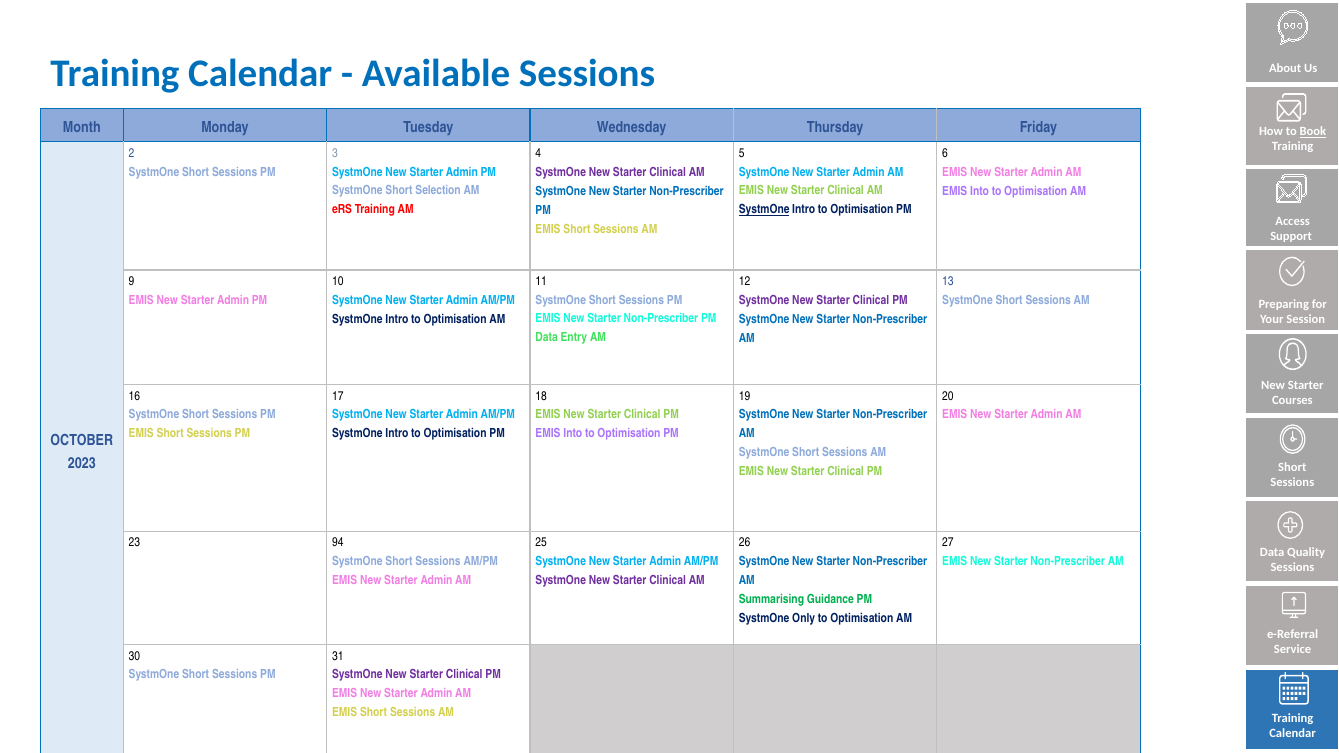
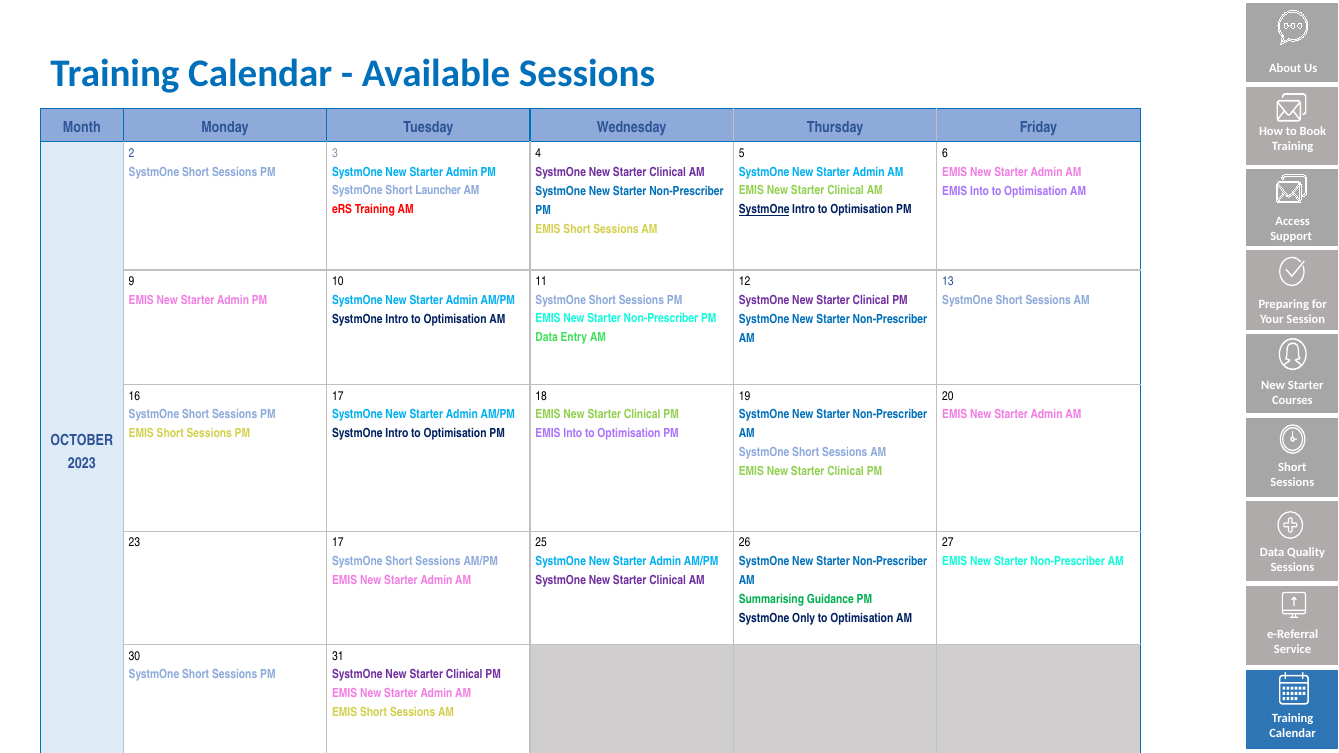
Book underline: present -> none
Selection: Selection -> Launcher
23 94: 94 -> 17
